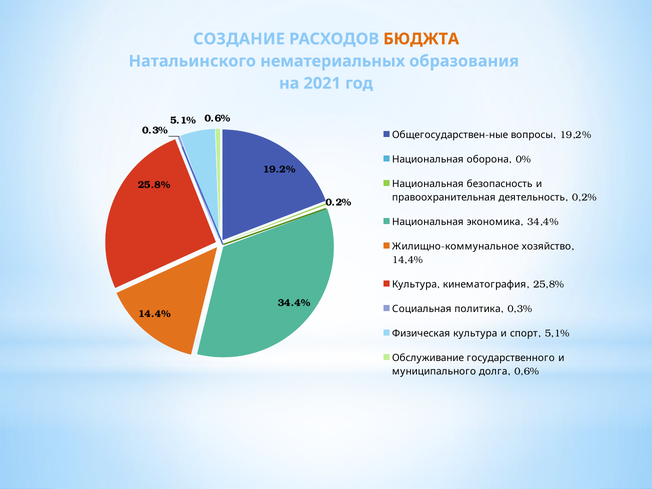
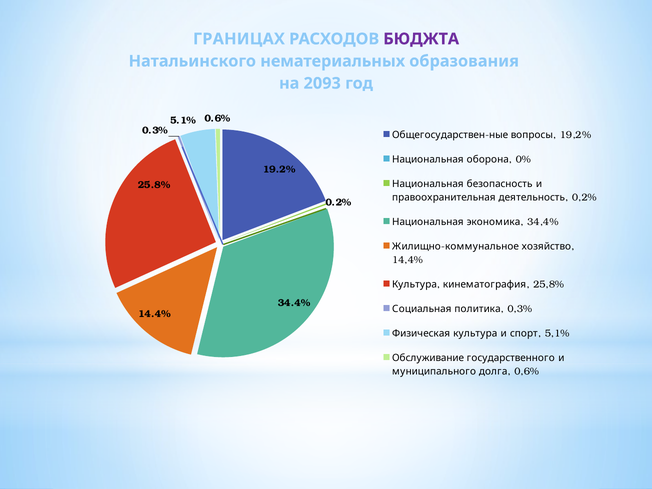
СОЗДАНИЕ: СОЗДАНИЕ -> ГРАНИЦАХ
БЮДЖТА colour: orange -> purple
2021: 2021 -> 2093
